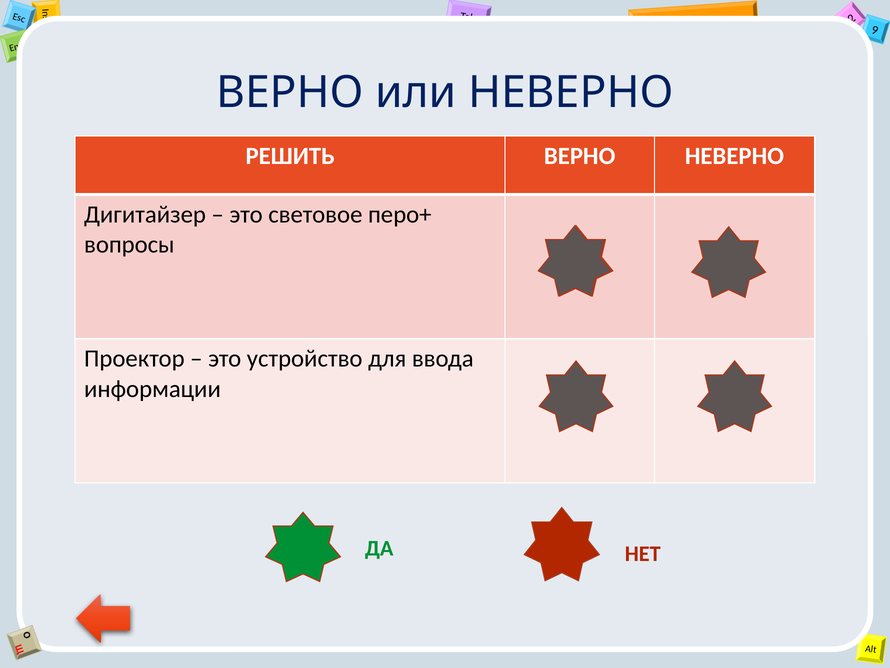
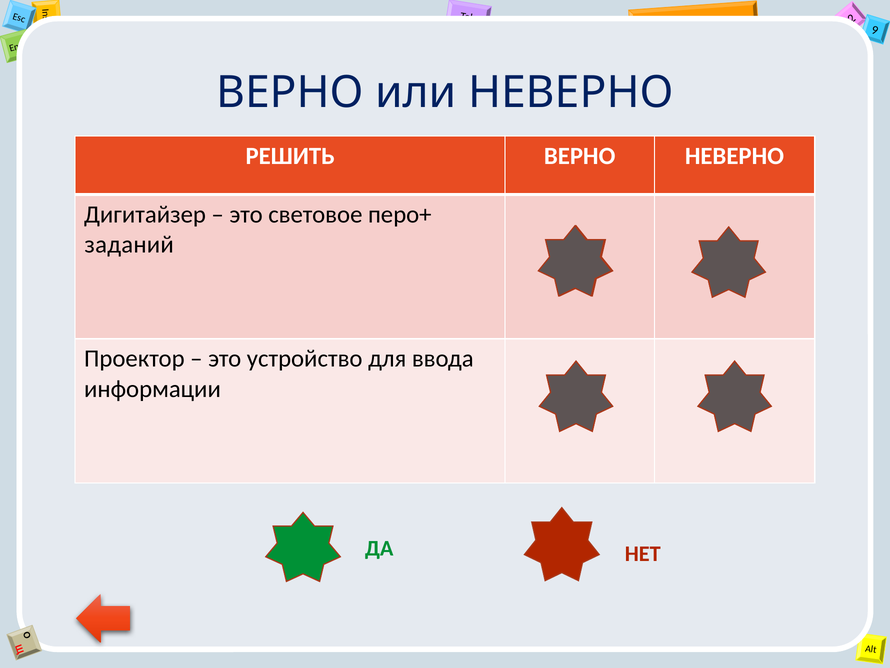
вопросы: вопросы -> заданий
